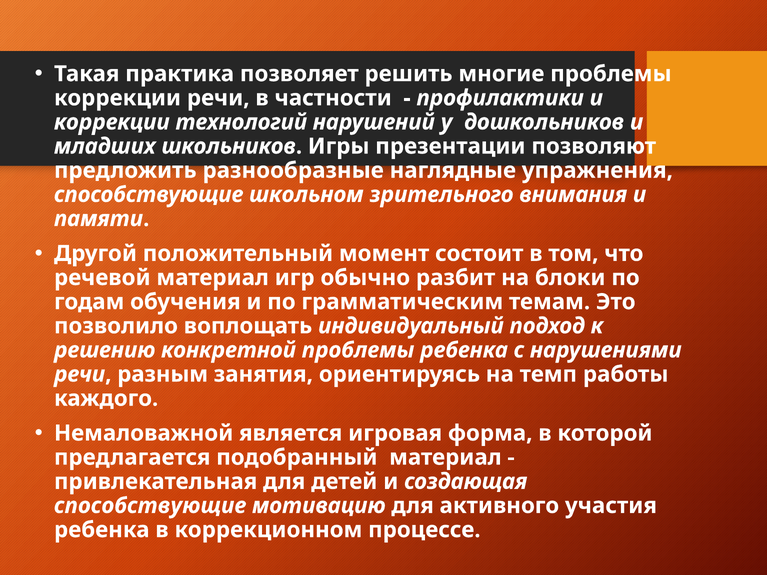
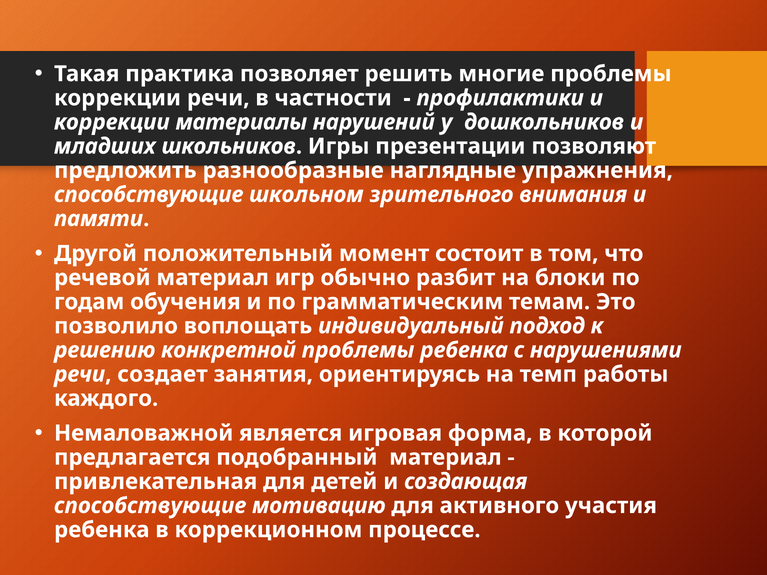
технологий: технологий -> материалы
разным: разным -> создает
